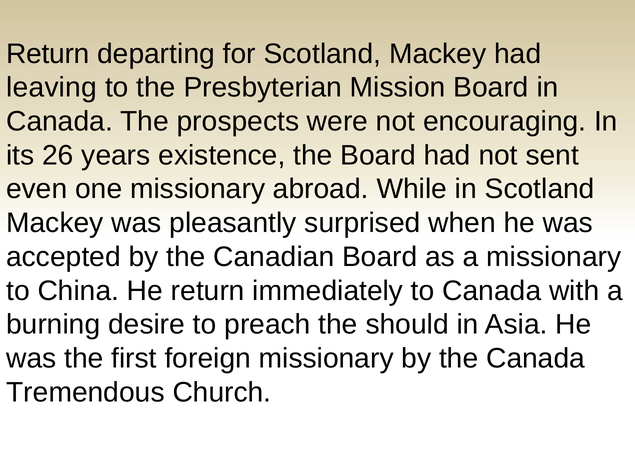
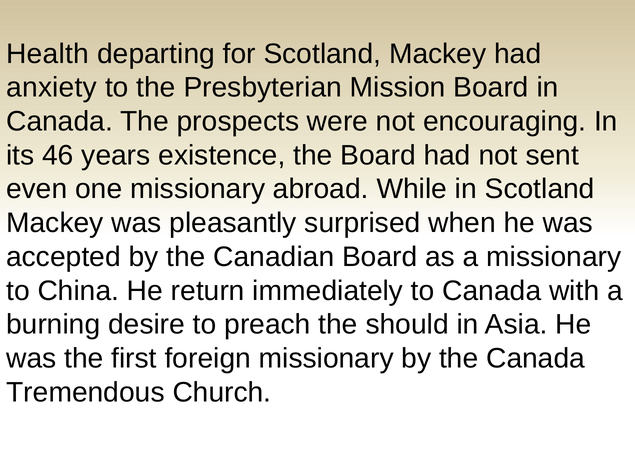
Return at (48, 54): Return -> Health
leaving: leaving -> anxiety
26: 26 -> 46
